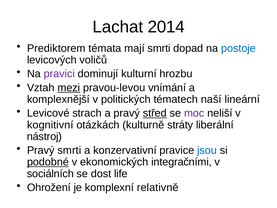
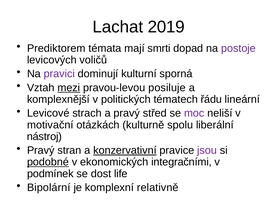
2014: 2014 -> 2019
postoje colour: blue -> purple
hrozbu: hrozbu -> sporná
vnímání: vnímání -> posiluje
naší: naší -> řádu
střed underline: present -> none
kognitivní: kognitivní -> motivační
stráty: stráty -> spolu
Pravý smrti: smrti -> stran
konzervativní underline: none -> present
jsou colour: blue -> purple
sociálních: sociálních -> podmínek
Ohrožení: Ohrožení -> Bipolární
